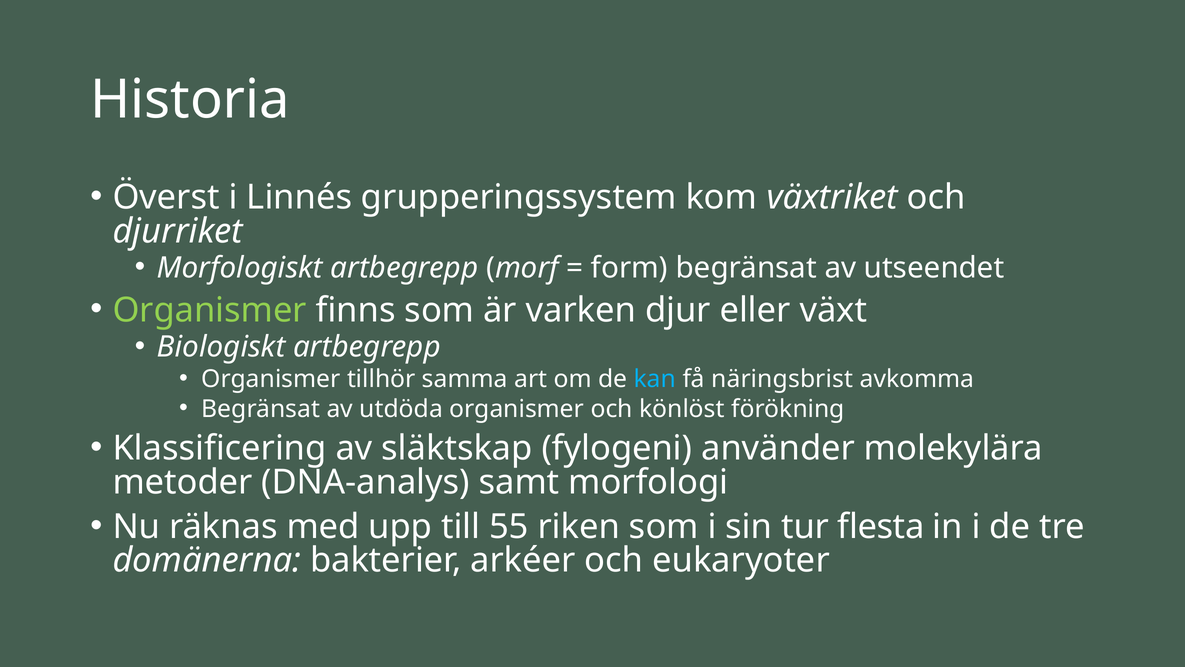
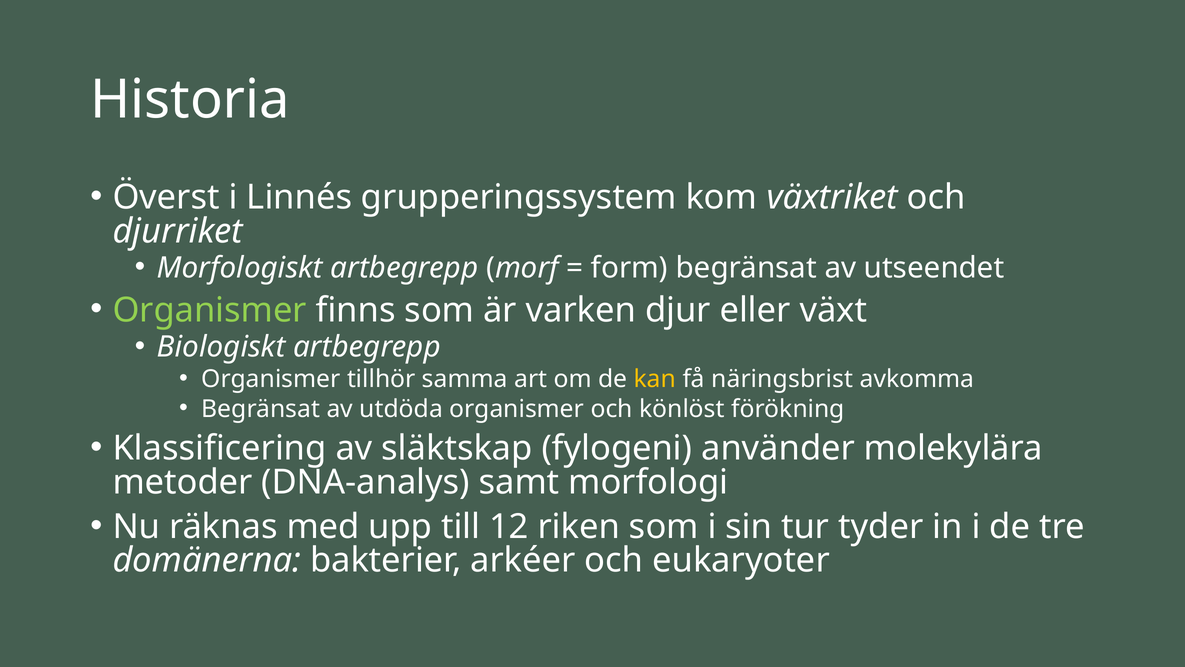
kan colour: light blue -> yellow
55: 55 -> 12
flesta: flesta -> tyder
